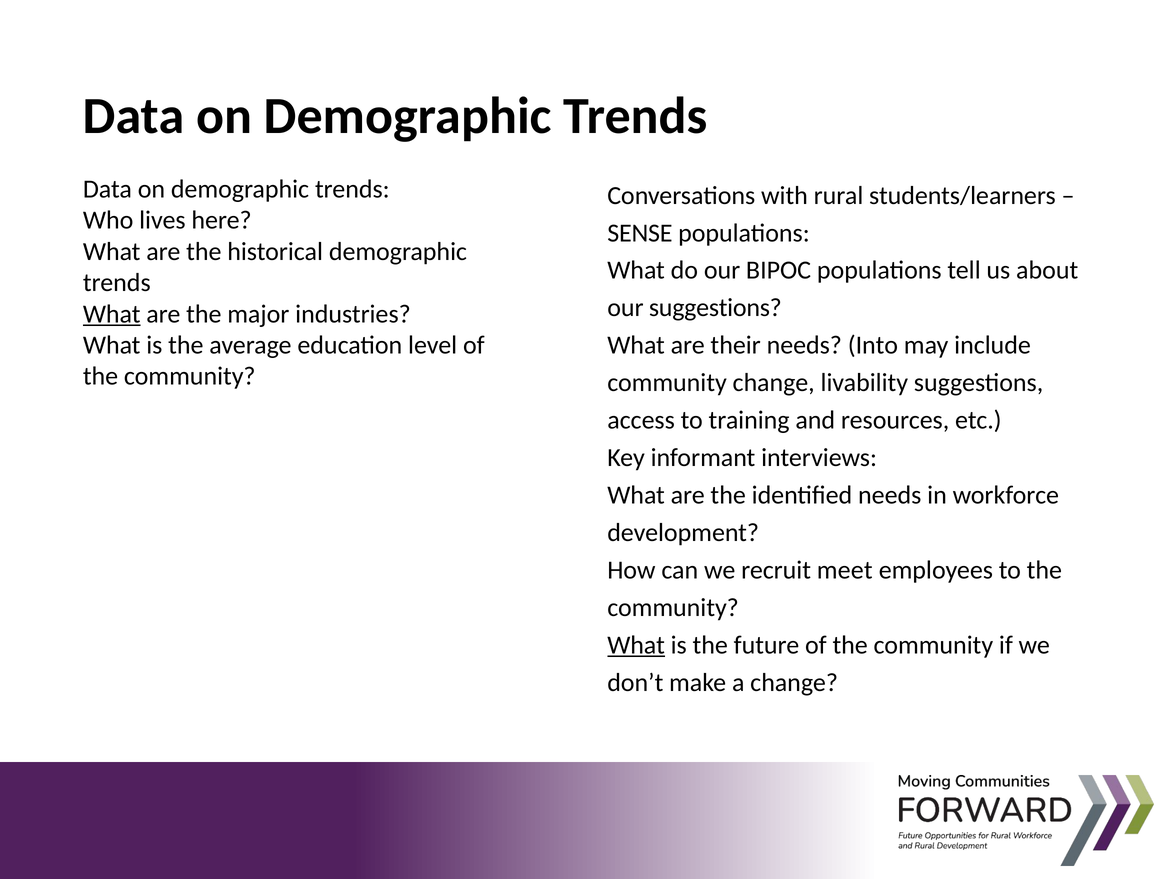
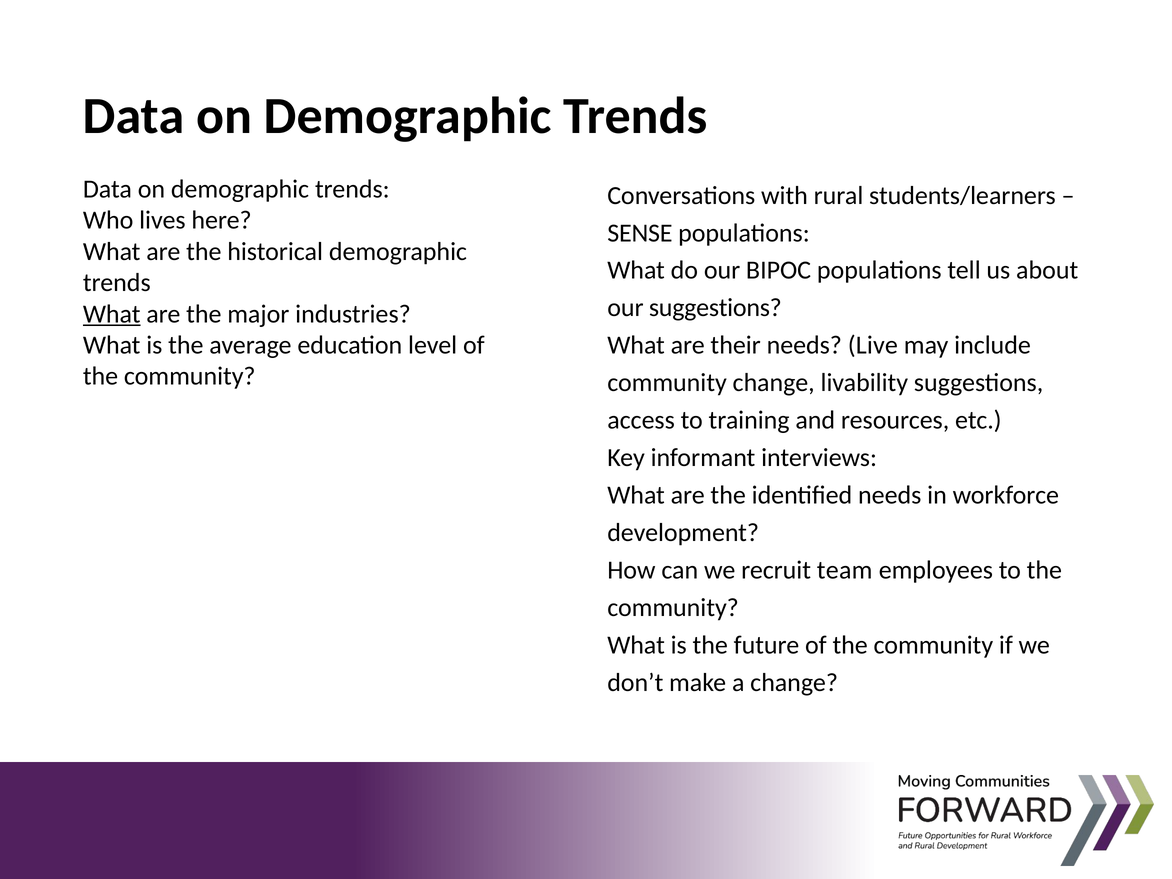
Into: Into -> Live
meet: meet -> team
What at (636, 645) underline: present -> none
